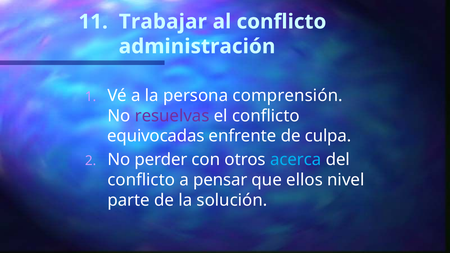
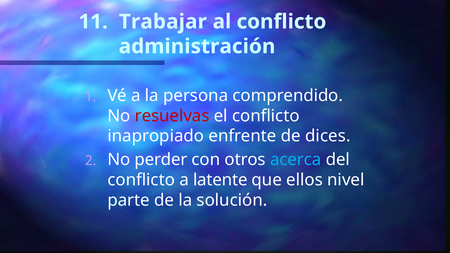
comprensión: comprensión -> comprendido
resuelvas colour: purple -> red
equivocadas: equivocadas -> inapropiado
culpa: culpa -> dices
pensar: pensar -> latente
